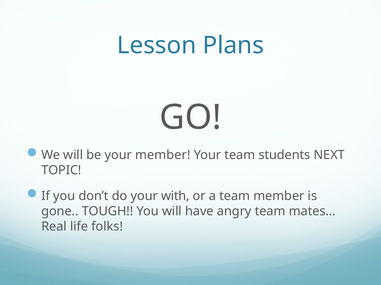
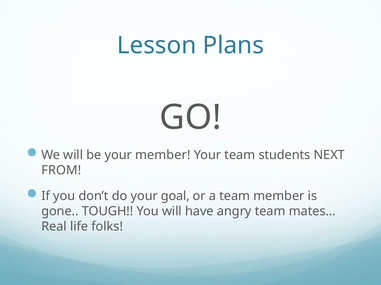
TOPIC: TOPIC -> FROM
with: with -> goal
